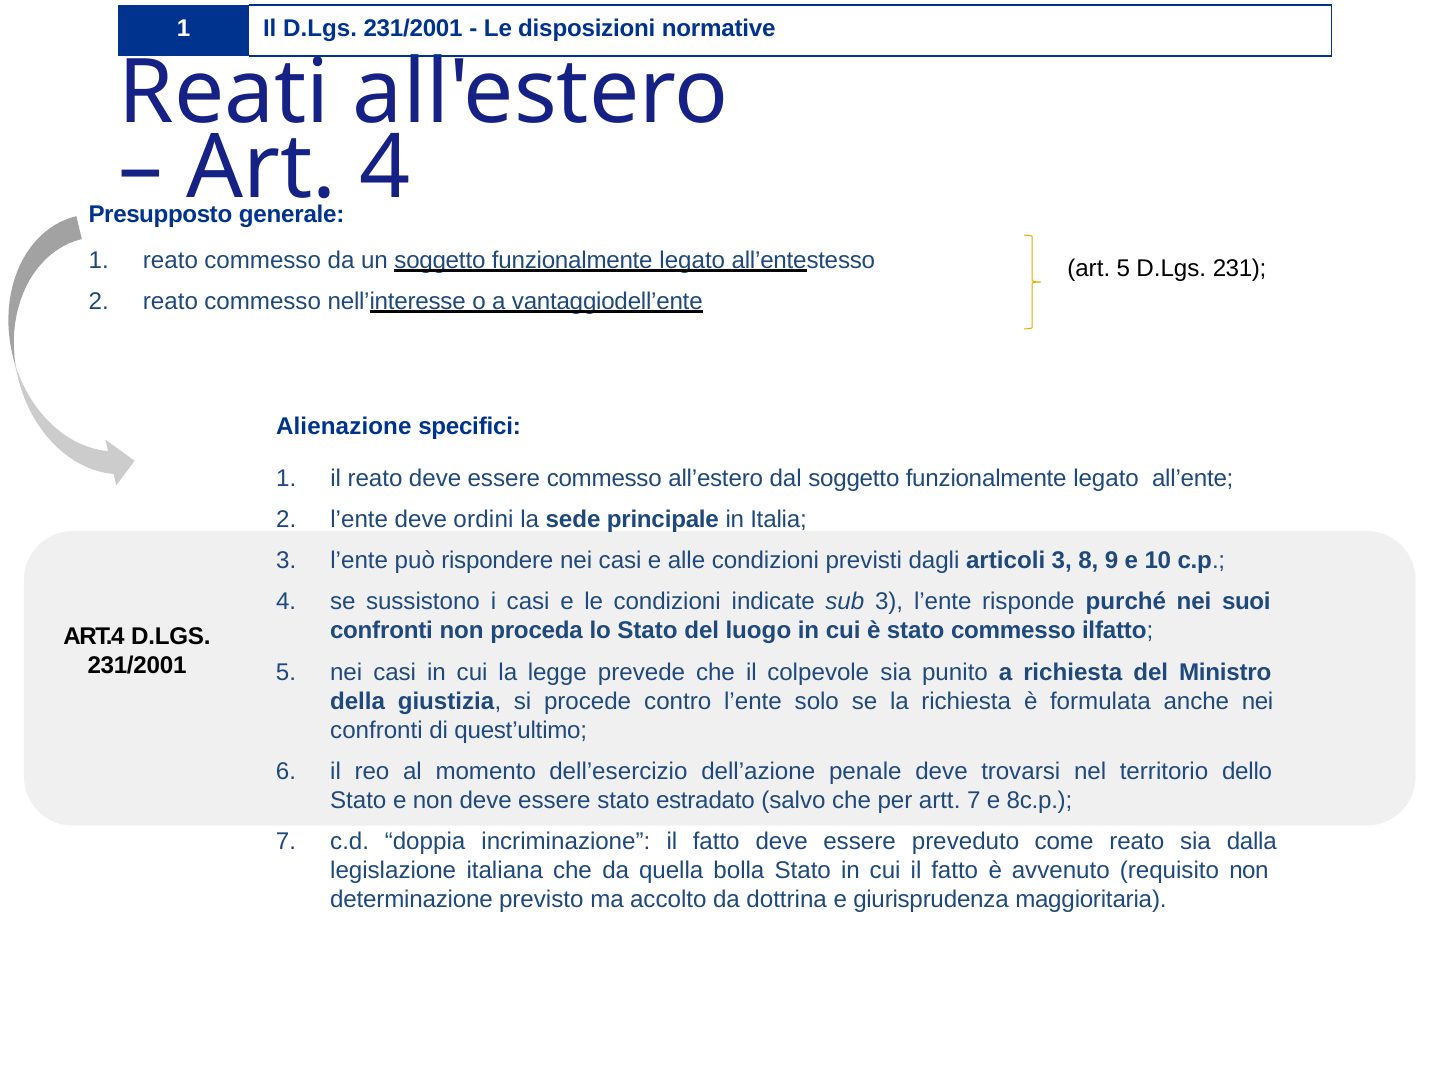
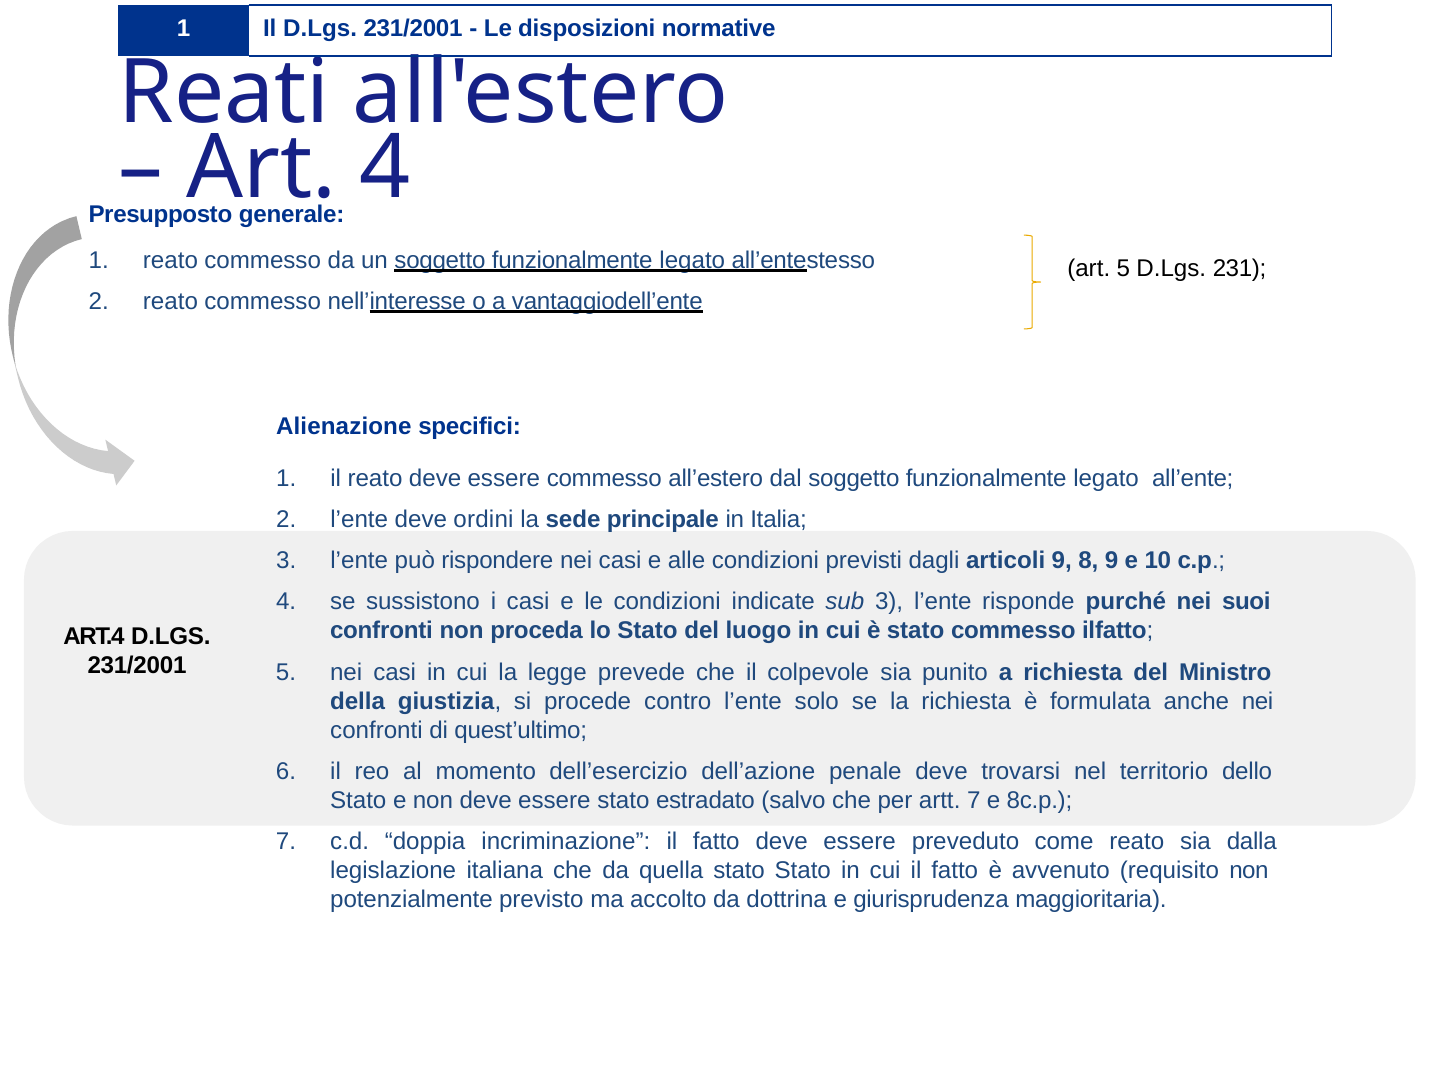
articoli 3: 3 -> 9
quella bolla: bolla -> stato
determinazione: determinazione -> potenzialmente
